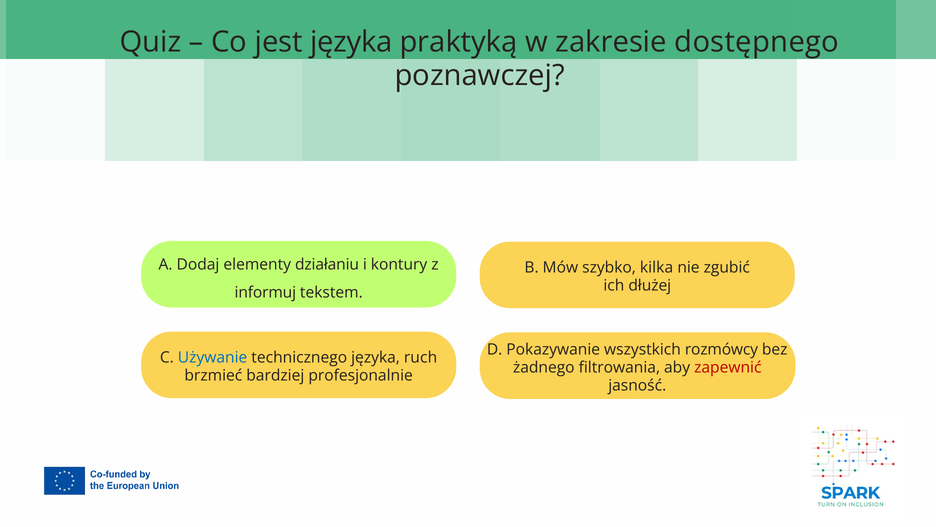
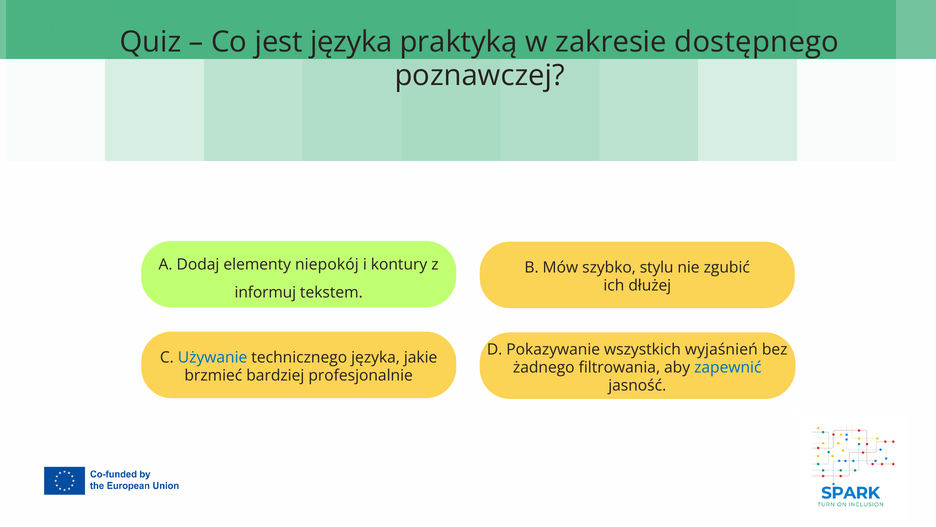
działaniu: działaniu -> niepokój
kilka: kilka -> stylu
rozmówcy: rozmówcy -> wyjaśnień
ruch: ruch -> jakie
zapewnić colour: red -> blue
